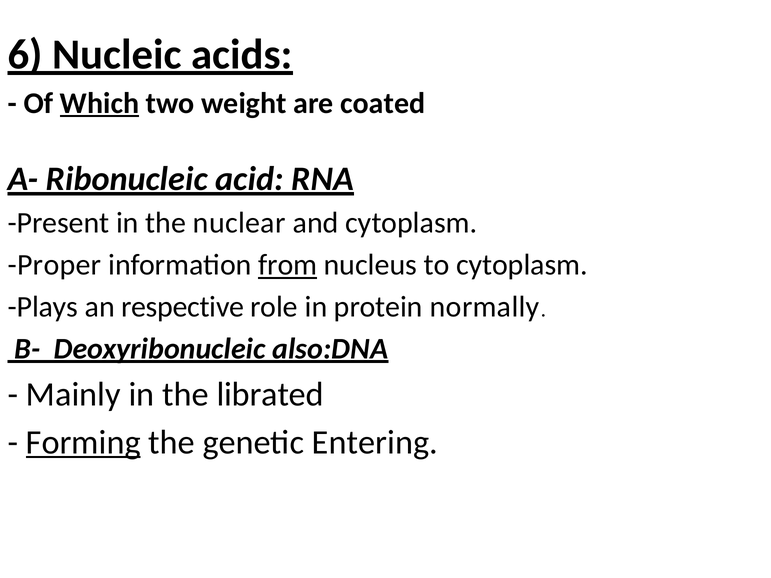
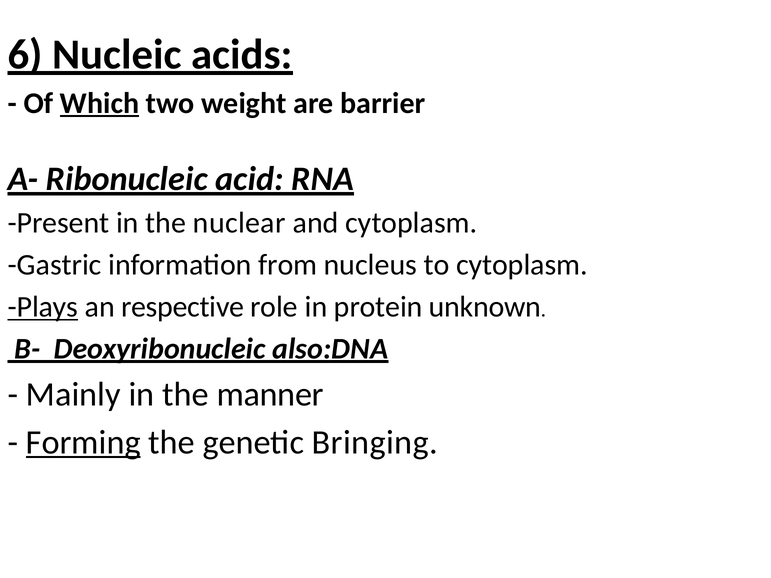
coated: coated -> barrier
Proper: Proper -> Gastric
from underline: present -> none
Plays underline: none -> present
normally: normally -> unknown
librated: librated -> manner
Entering: Entering -> Bringing
